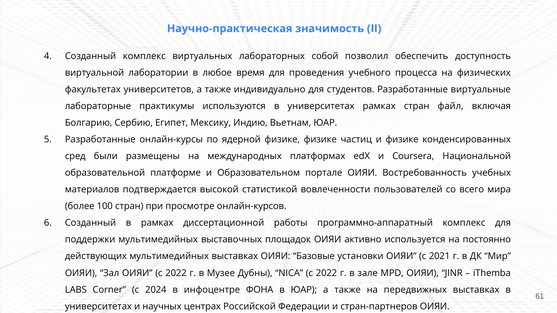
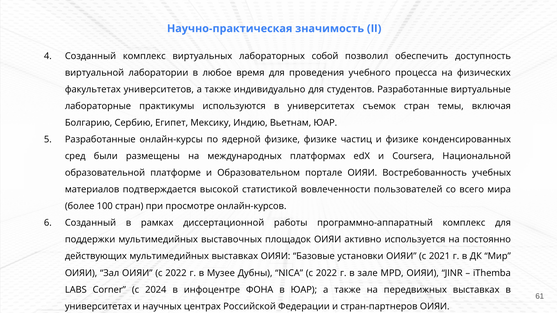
университетах рамках: рамках -> съемок
файл: файл -> темы
